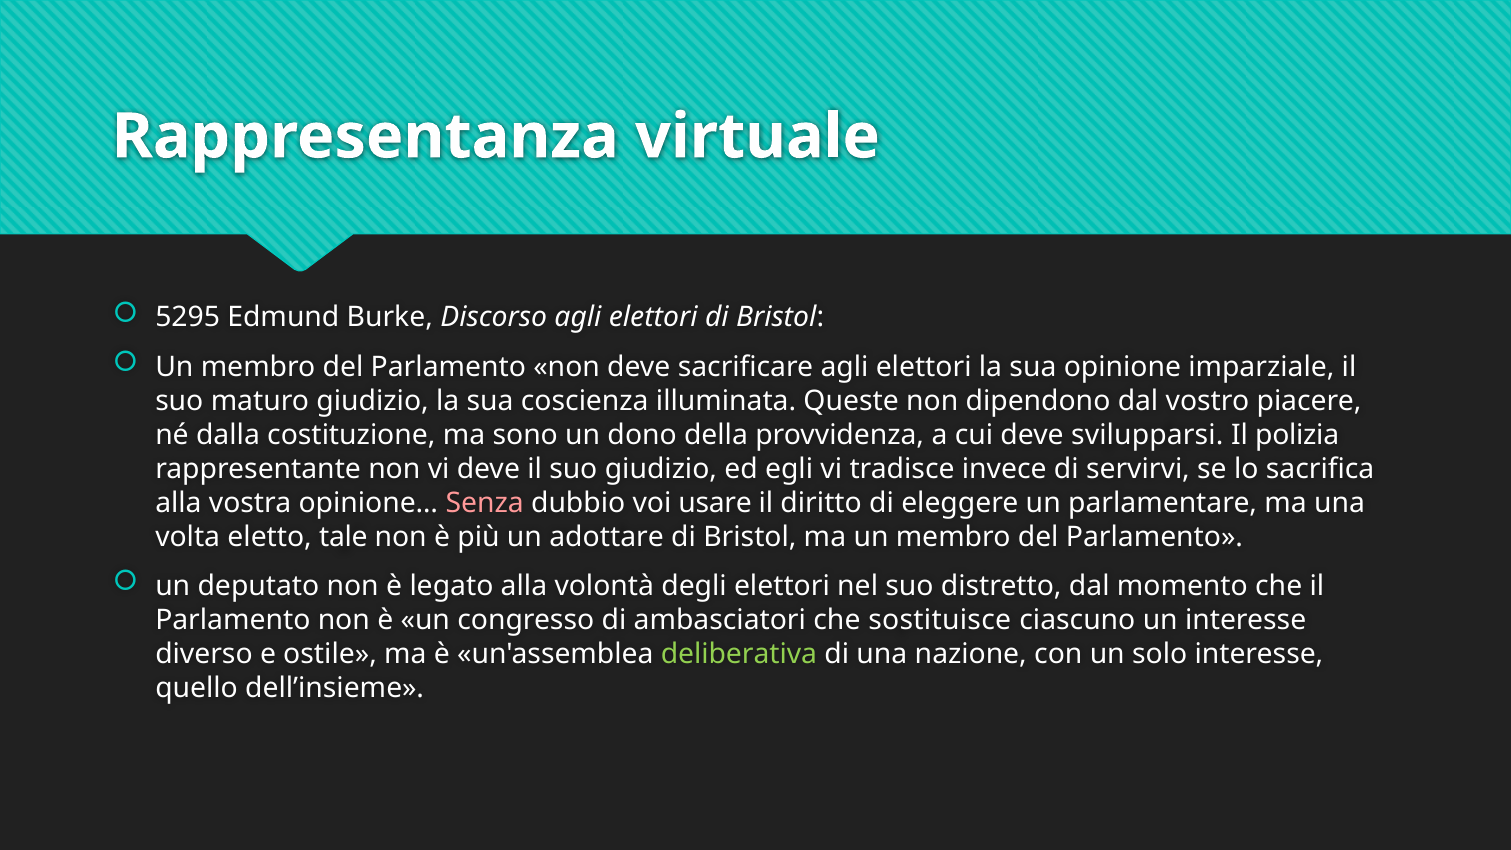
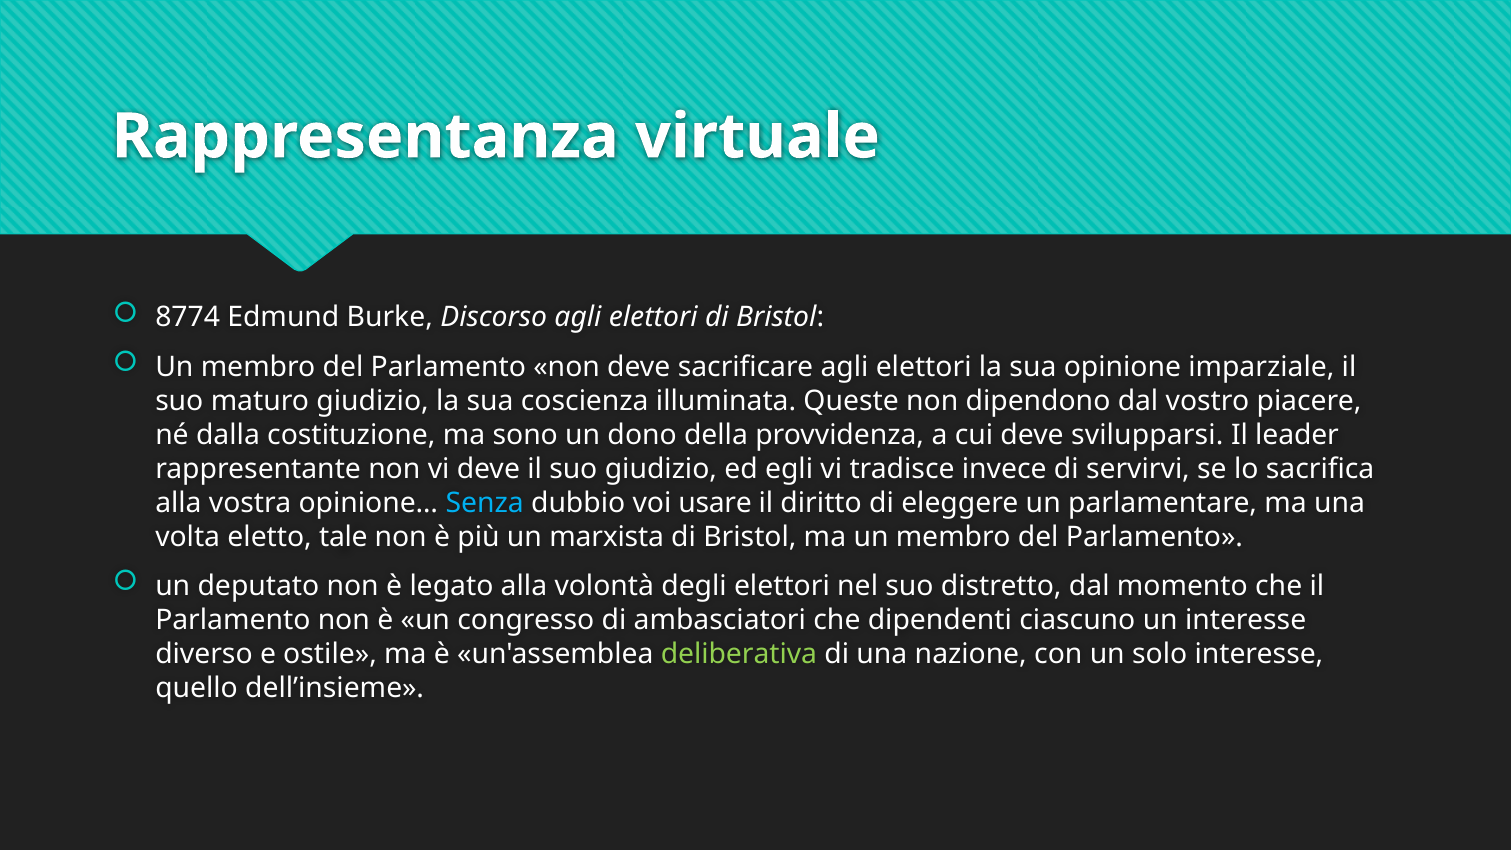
5295: 5295 -> 8774
polizia: polizia -> leader
Senza colour: pink -> light blue
adottare: adottare -> marxista
sostituisce: sostituisce -> dipendenti
